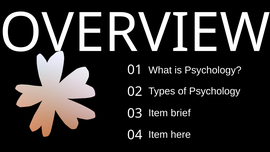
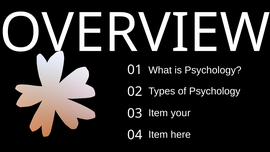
brief: brief -> your
